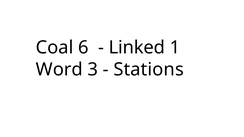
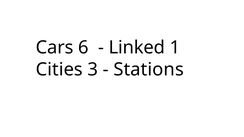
Coal: Coal -> Cars
Word: Word -> Cities
